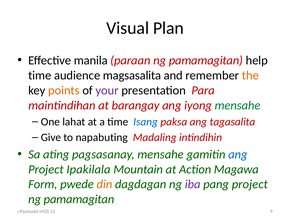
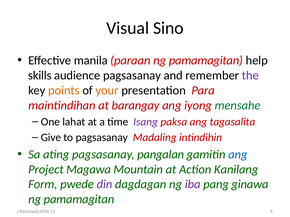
Plan: Plan -> Sino
time at (40, 76): time -> skills
audience magsasalita: magsasalita -> pagsasanay
the colour: orange -> purple
your colour: purple -> orange
Isang colour: blue -> purple
to napabuting: napabuting -> pagsasanay
pagsasanay mensahe: mensahe -> pangalan
Ipakilala: Ipakilala -> Magawa
Magawa: Magawa -> Kanilang
din colour: orange -> purple
pang project: project -> ginawa
